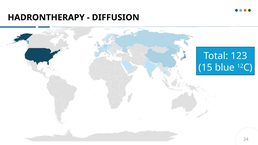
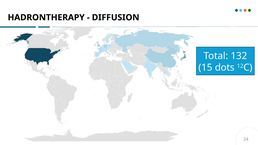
123: 123 -> 132
blue: blue -> dots
